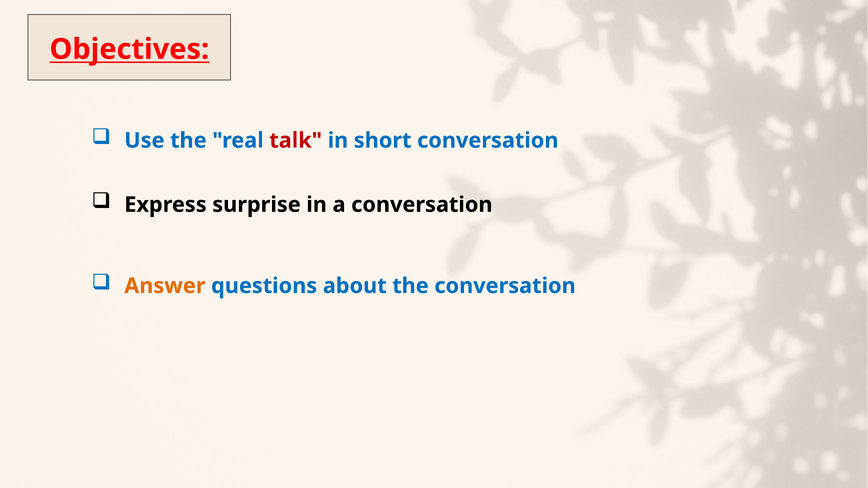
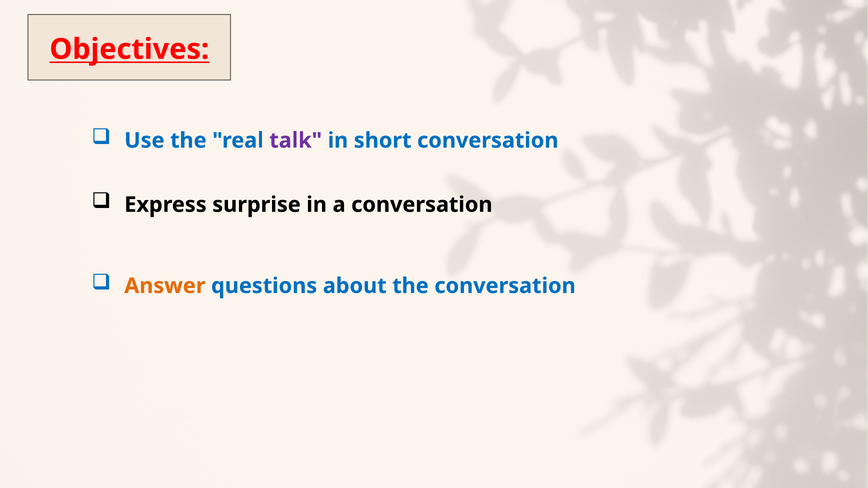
talk colour: red -> purple
